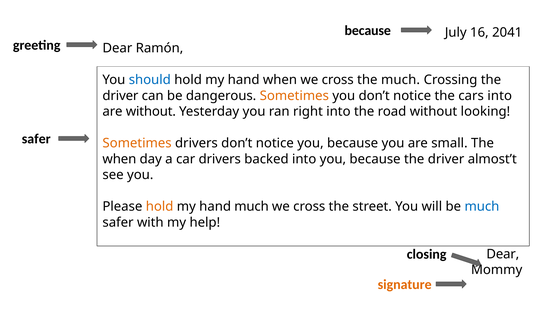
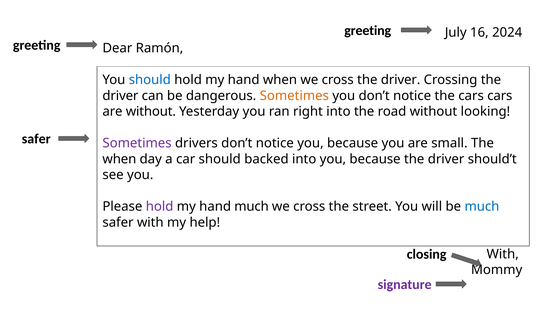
because at (368, 30): because -> greeting
2041: 2041 -> 2024
cross the much: much -> driver
cars into: into -> cars
Sometimes at (137, 143) colour: orange -> purple
car drivers: drivers -> should
almost’t: almost’t -> should’t
hold at (160, 206) colour: orange -> purple
Dear at (503, 253): Dear -> With
signature colour: orange -> purple
